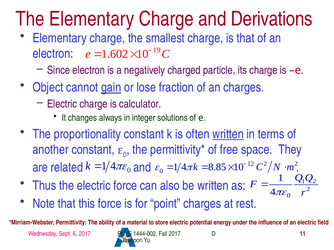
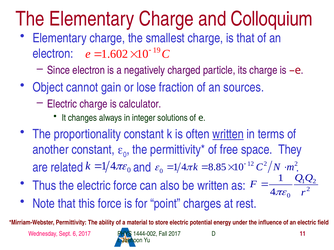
Derivations: Derivations -> Colloquium
gain underline: present -> none
an charges: charges -> sources
